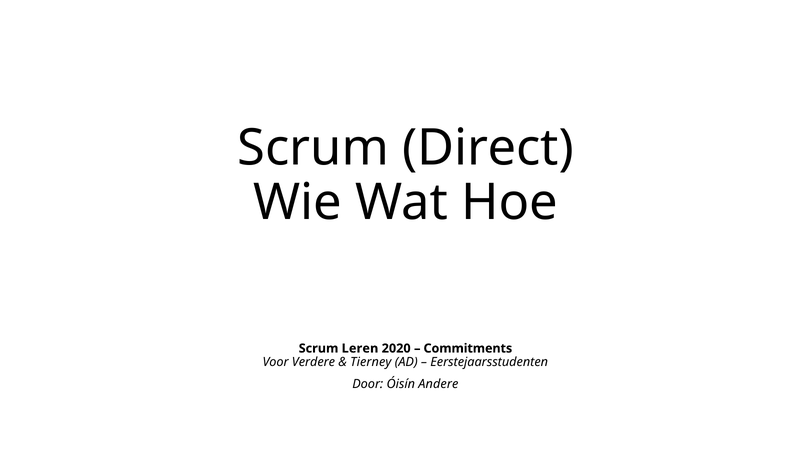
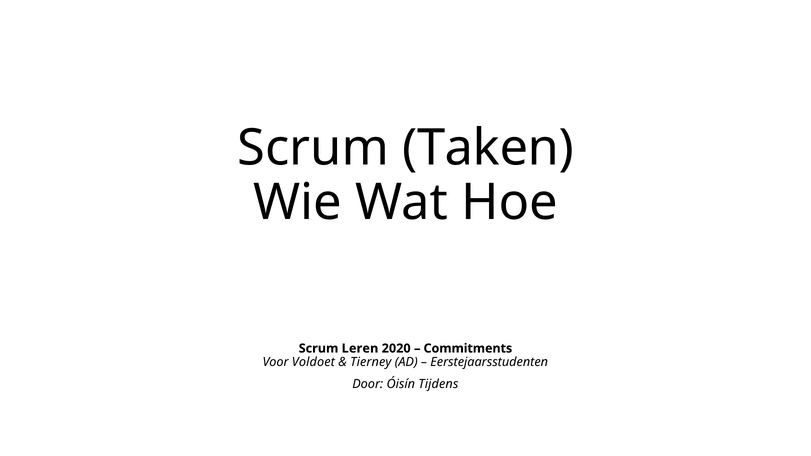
Direct: Direct -> Taken
Verdere: Verdere -> Voldoet
Andere: Andere -> Tijdens
